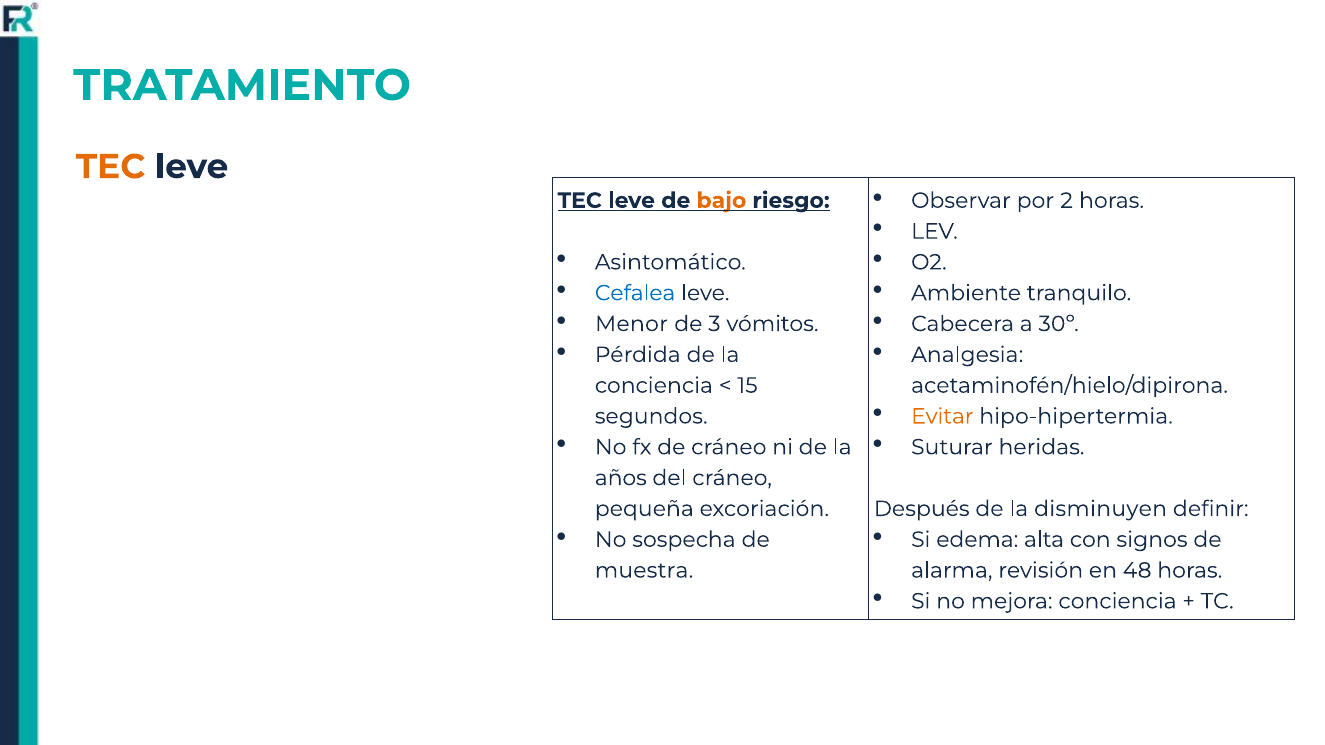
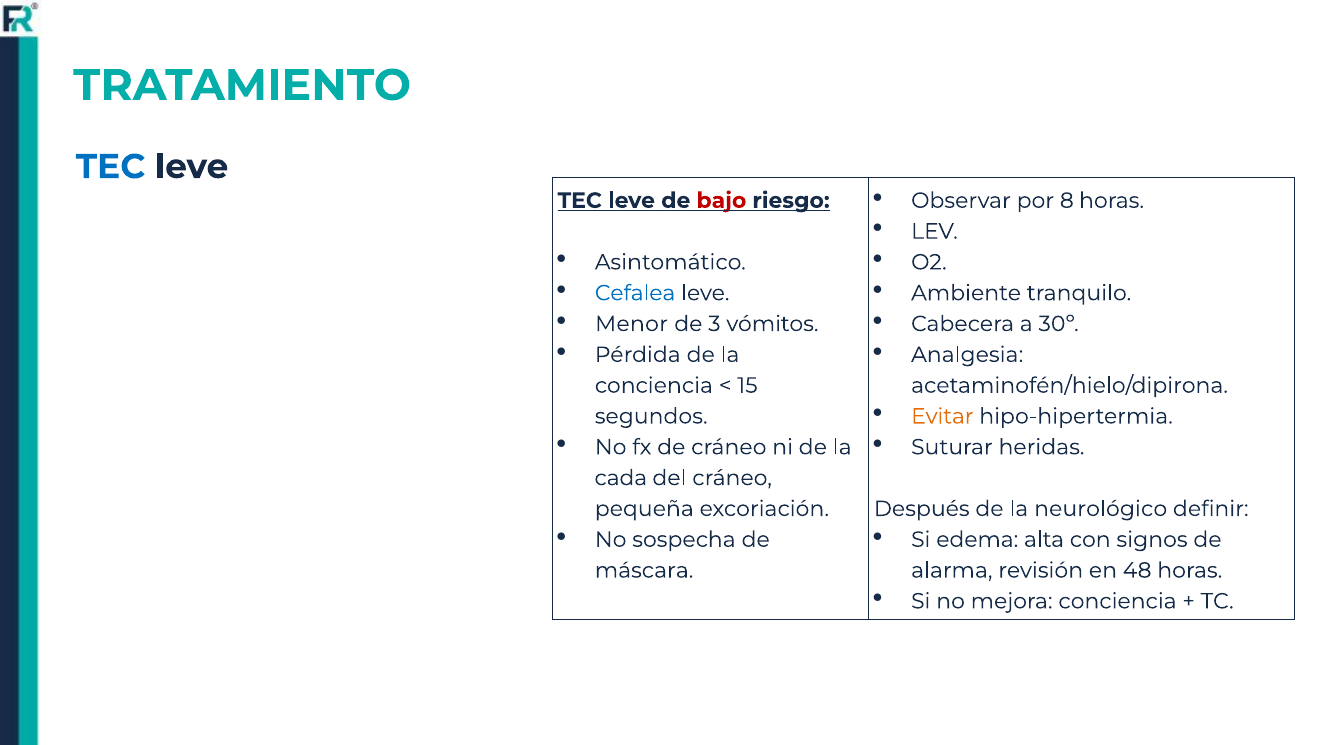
TEC at (110, 167) colour: orange -> blue
2: 2 -> 8
bajo colour: orange -> red
años: años -> cada
disminuyen: disminuyen -> neurológico
muestra: muestra -> máscara
